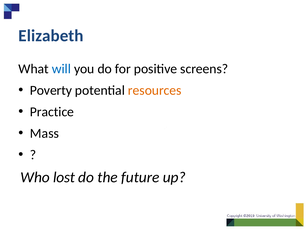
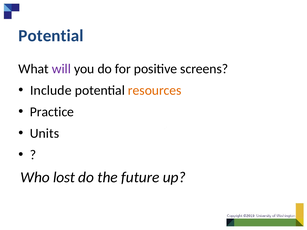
Elizabeth at (51, 36): Elizabeth -> Potential
will colour: blue -> purple
Poverty: Poverty -> Include
Mass: Mass -> Units
